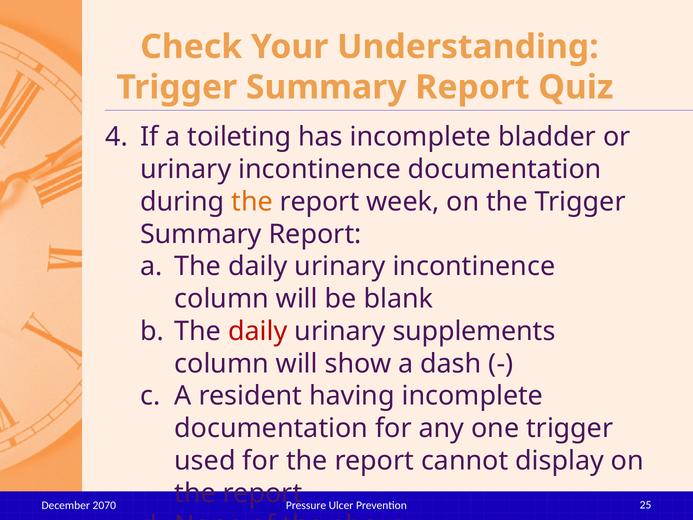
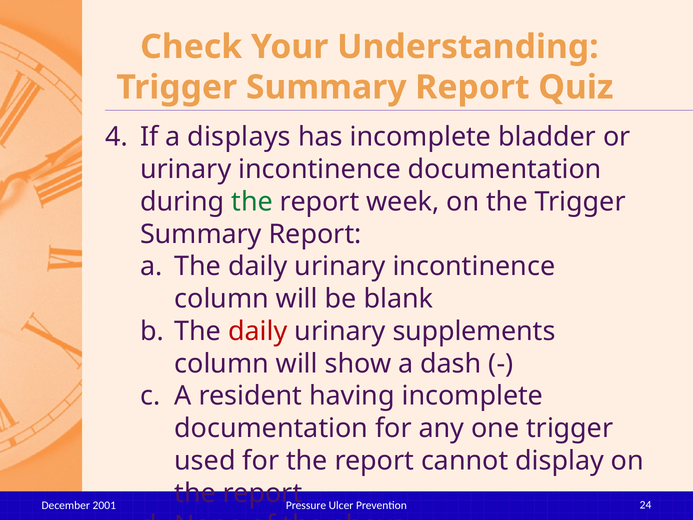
toileting: toileting -> displays
the at (252, 202) colour: orange -> green
25: 25 -> 24
2070: 2070 -> 2001
